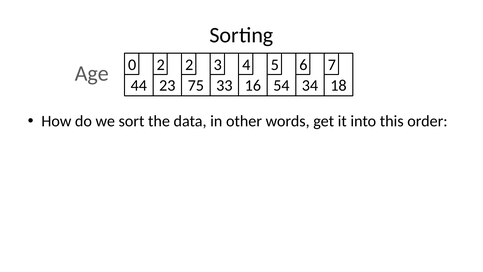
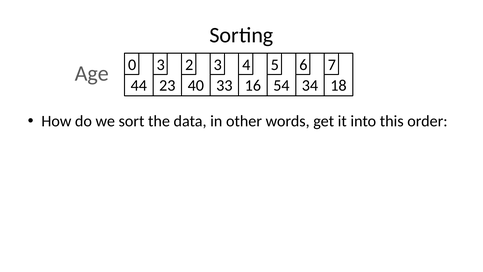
0 2: 2 -> 3
75: 75 -> 40
